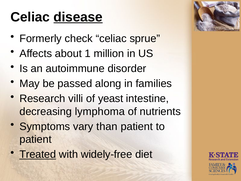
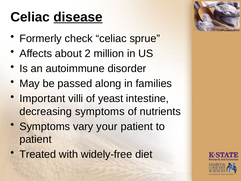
1: 1 -> 2
Research: Research -> Important
decreasing lymphoma: lymphoma -> symptoms
than: than -> your
Treated underline: present -> none
